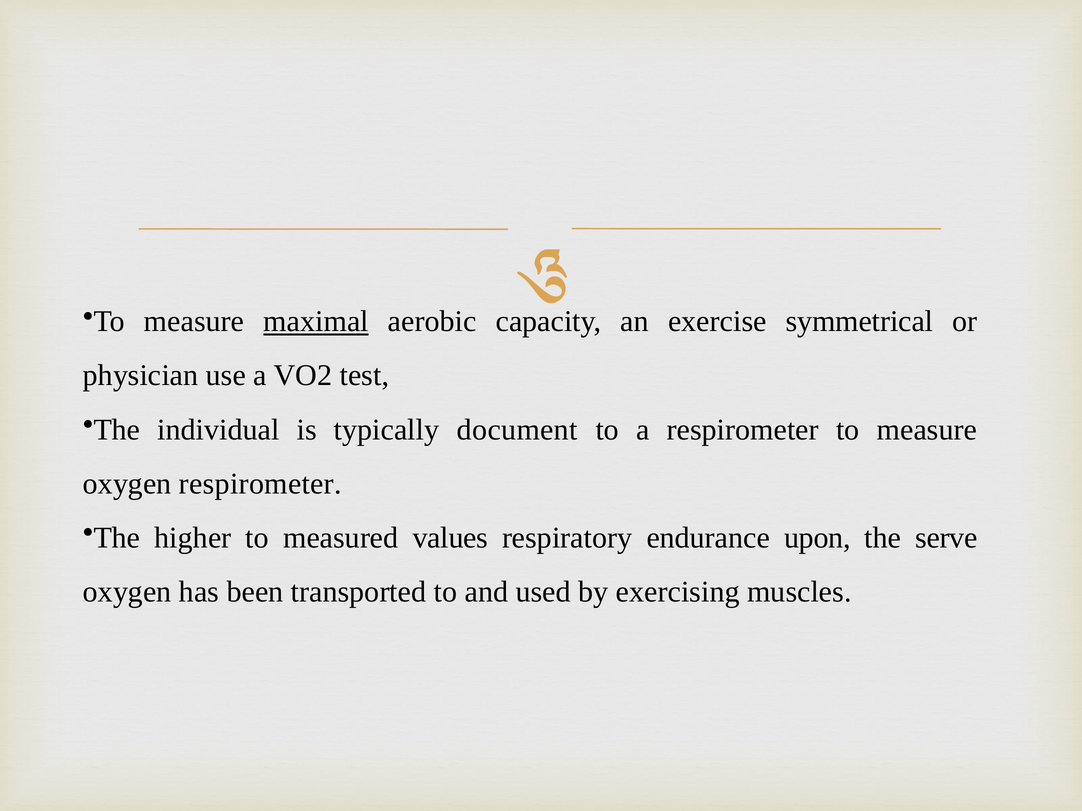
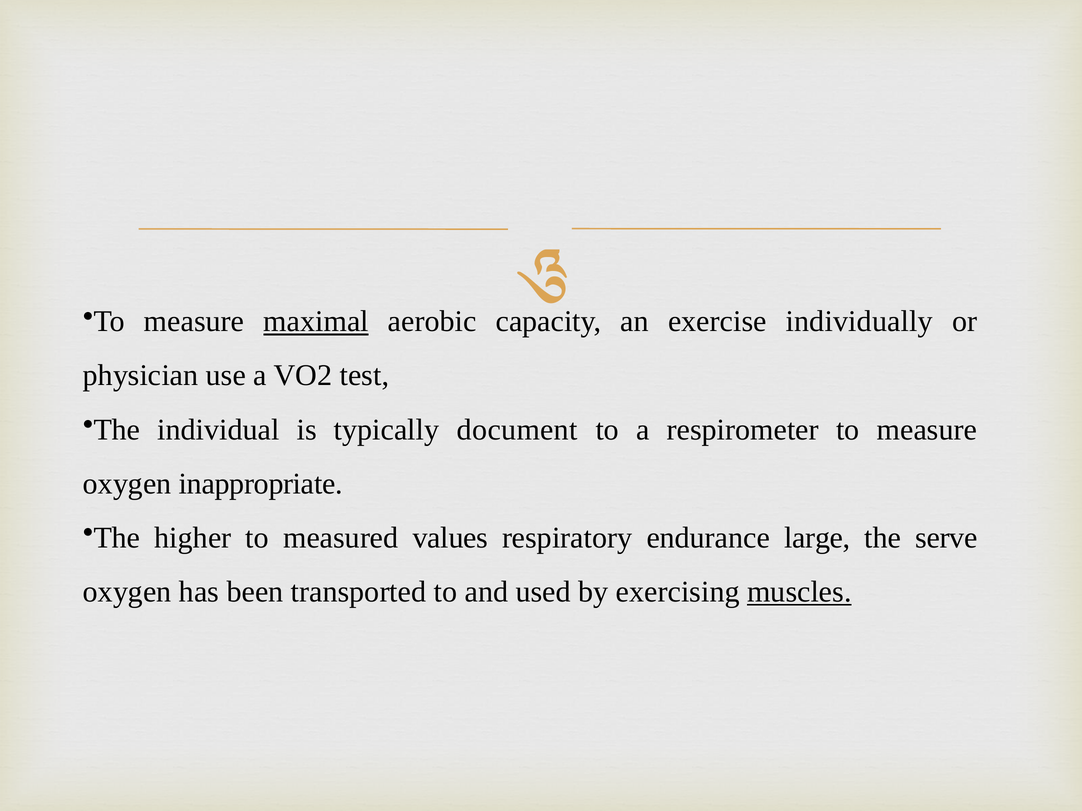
symmetrical: symmetrical -> individually
oxygen respirometer: respirometer -> inappropriate
upon: upon -> large
muscles underline: none -> present
